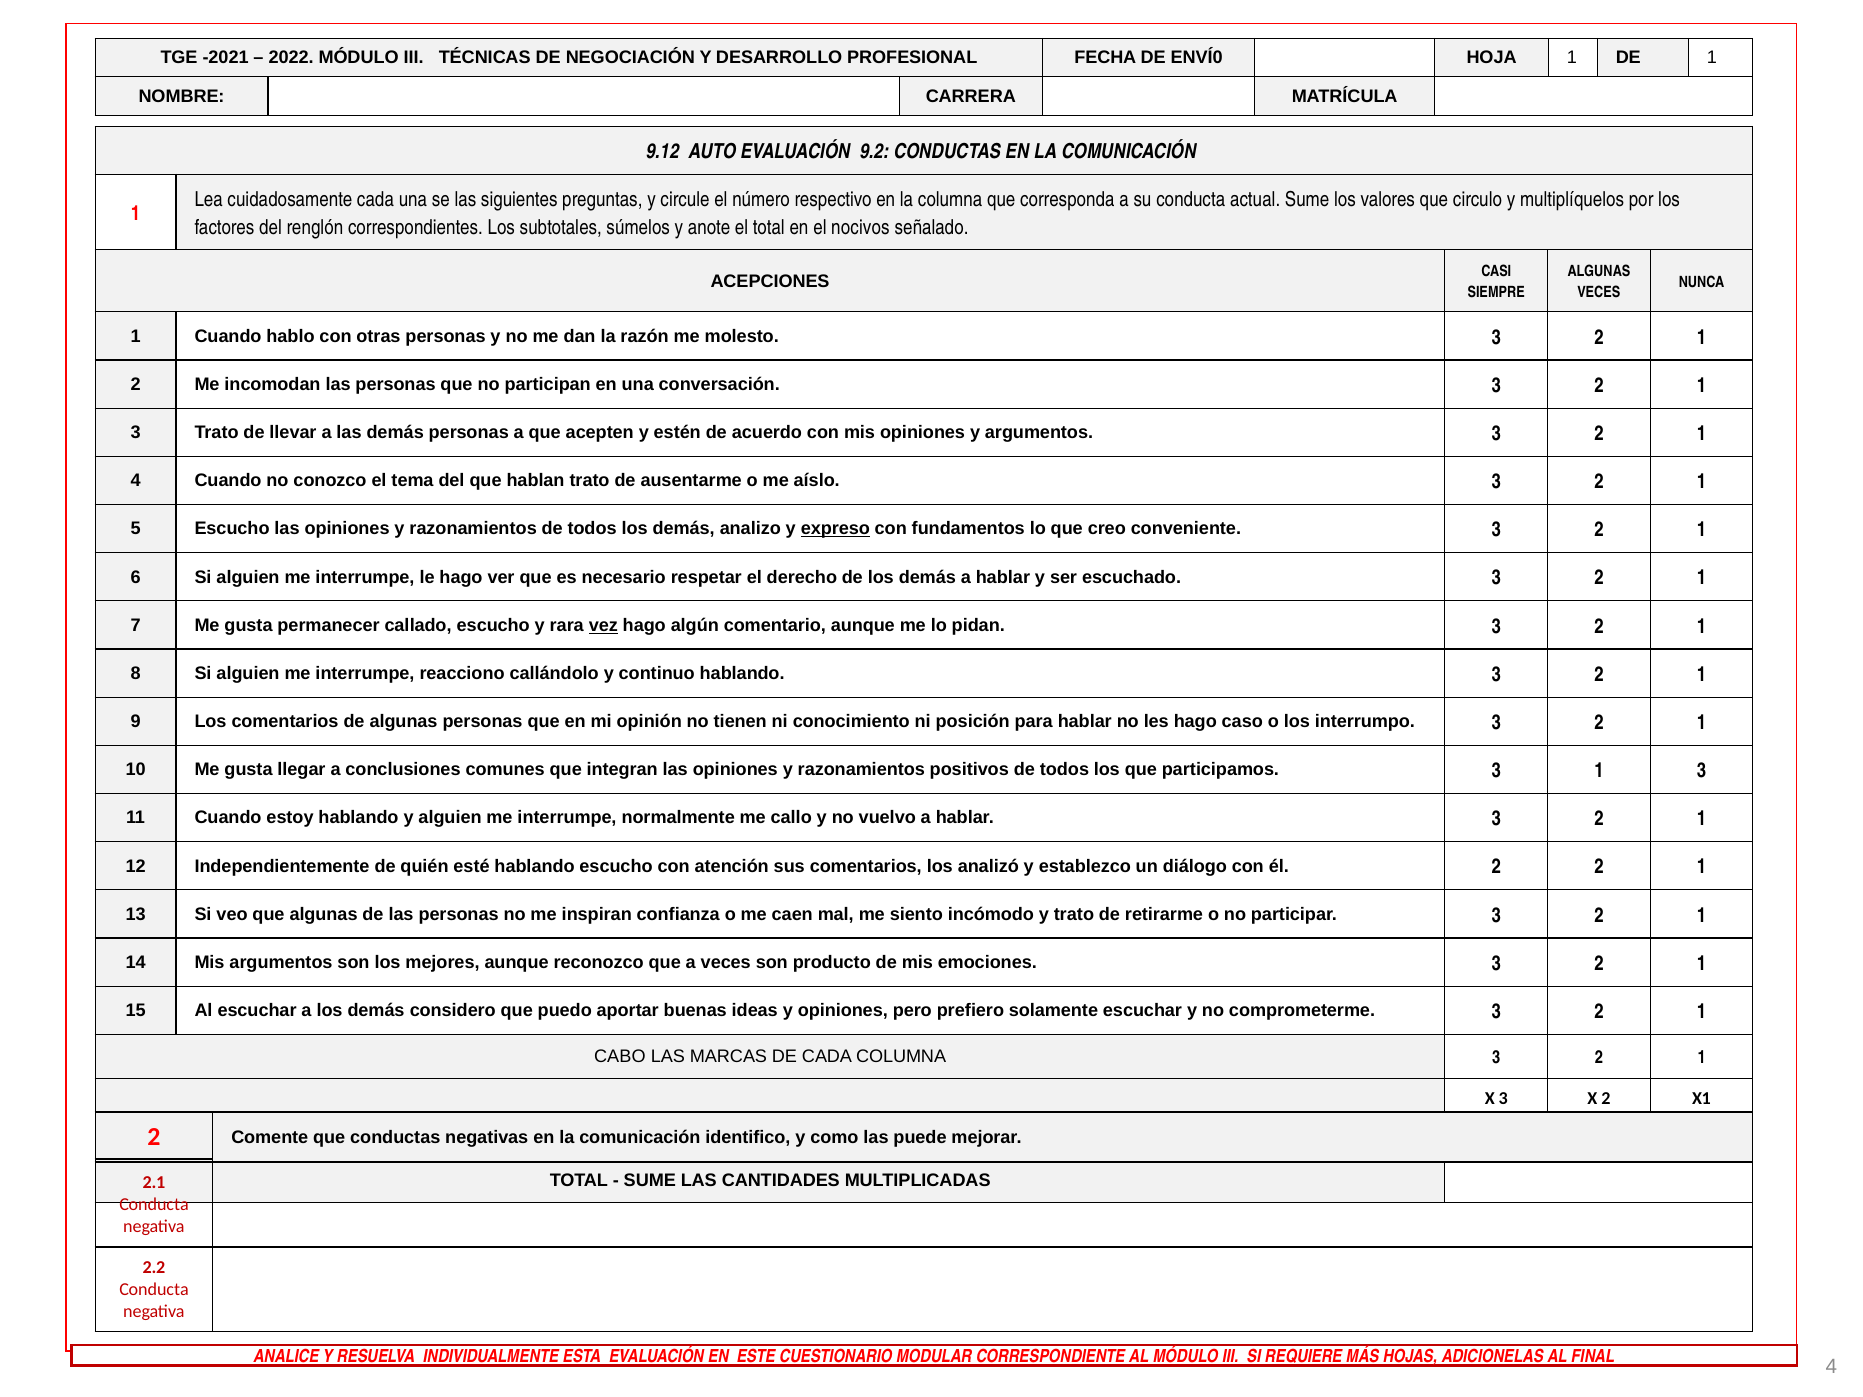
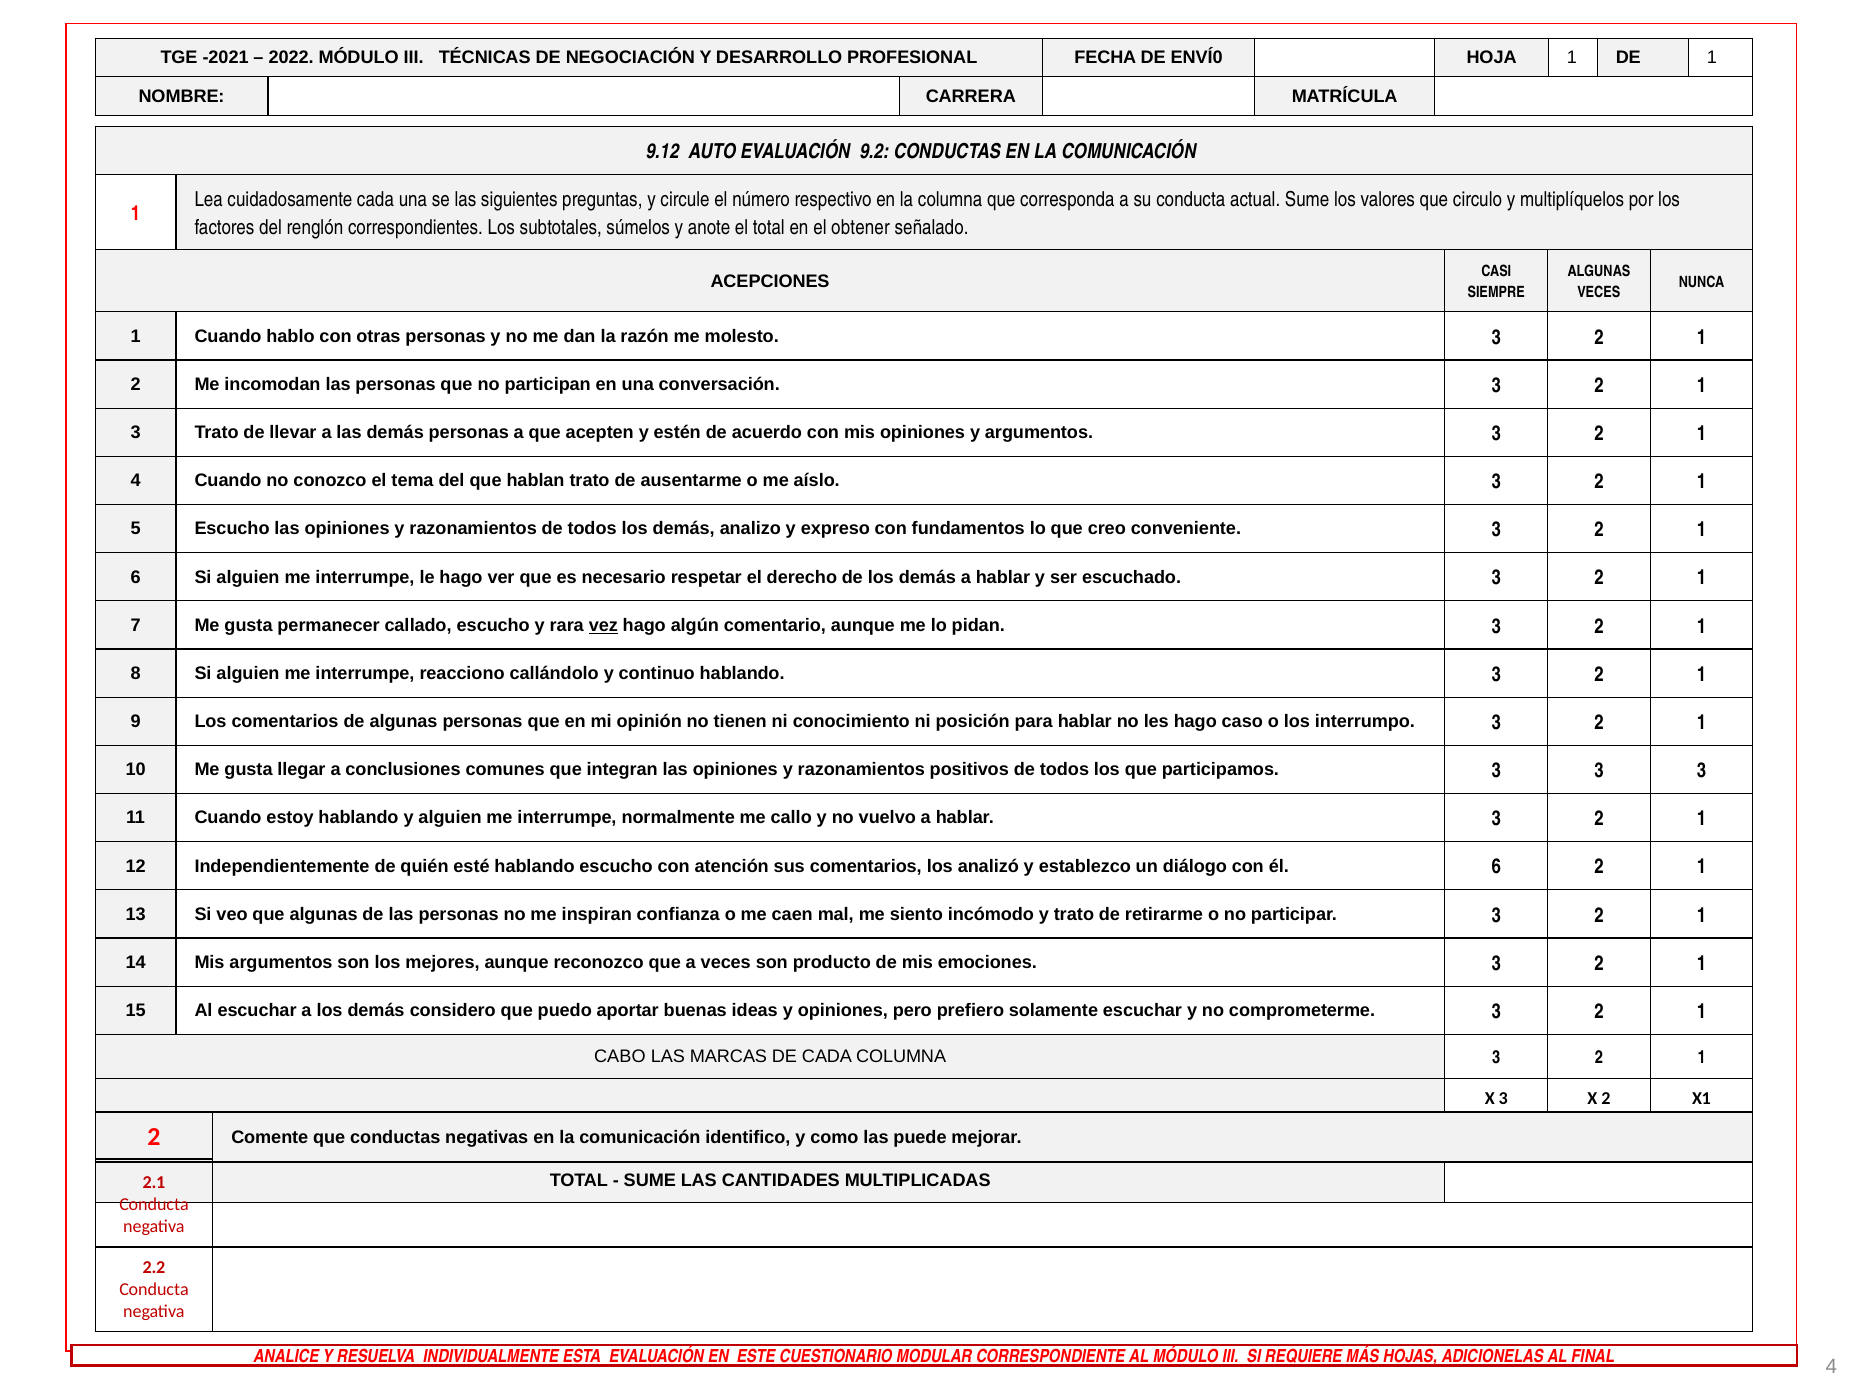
nocivos: nocivos -> obtener
expreso underline: present -> none
participamos 3 1: 1 -> 3
él 2: 2 -> 6
